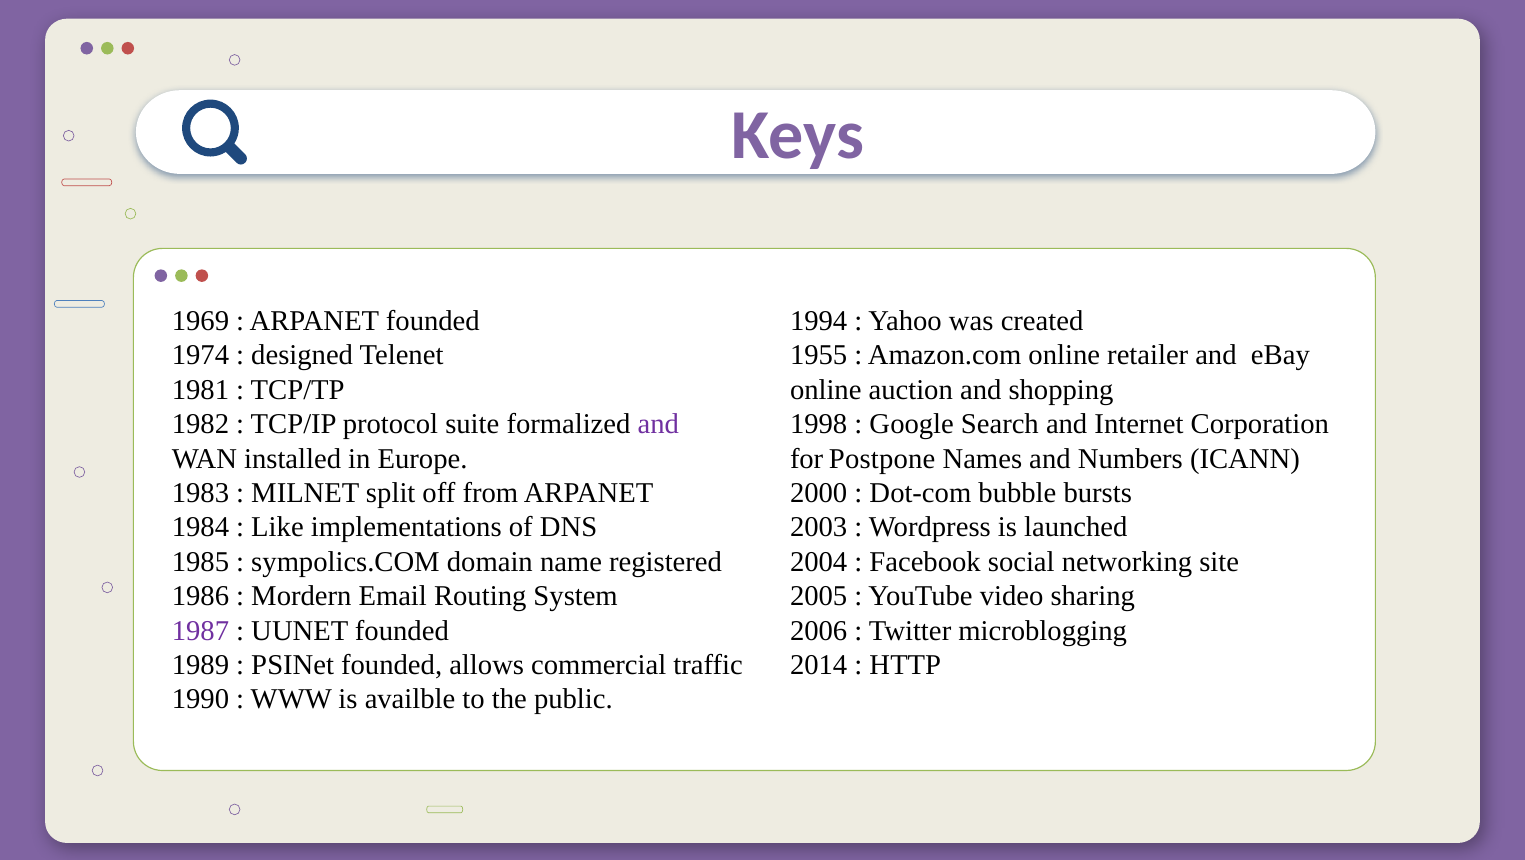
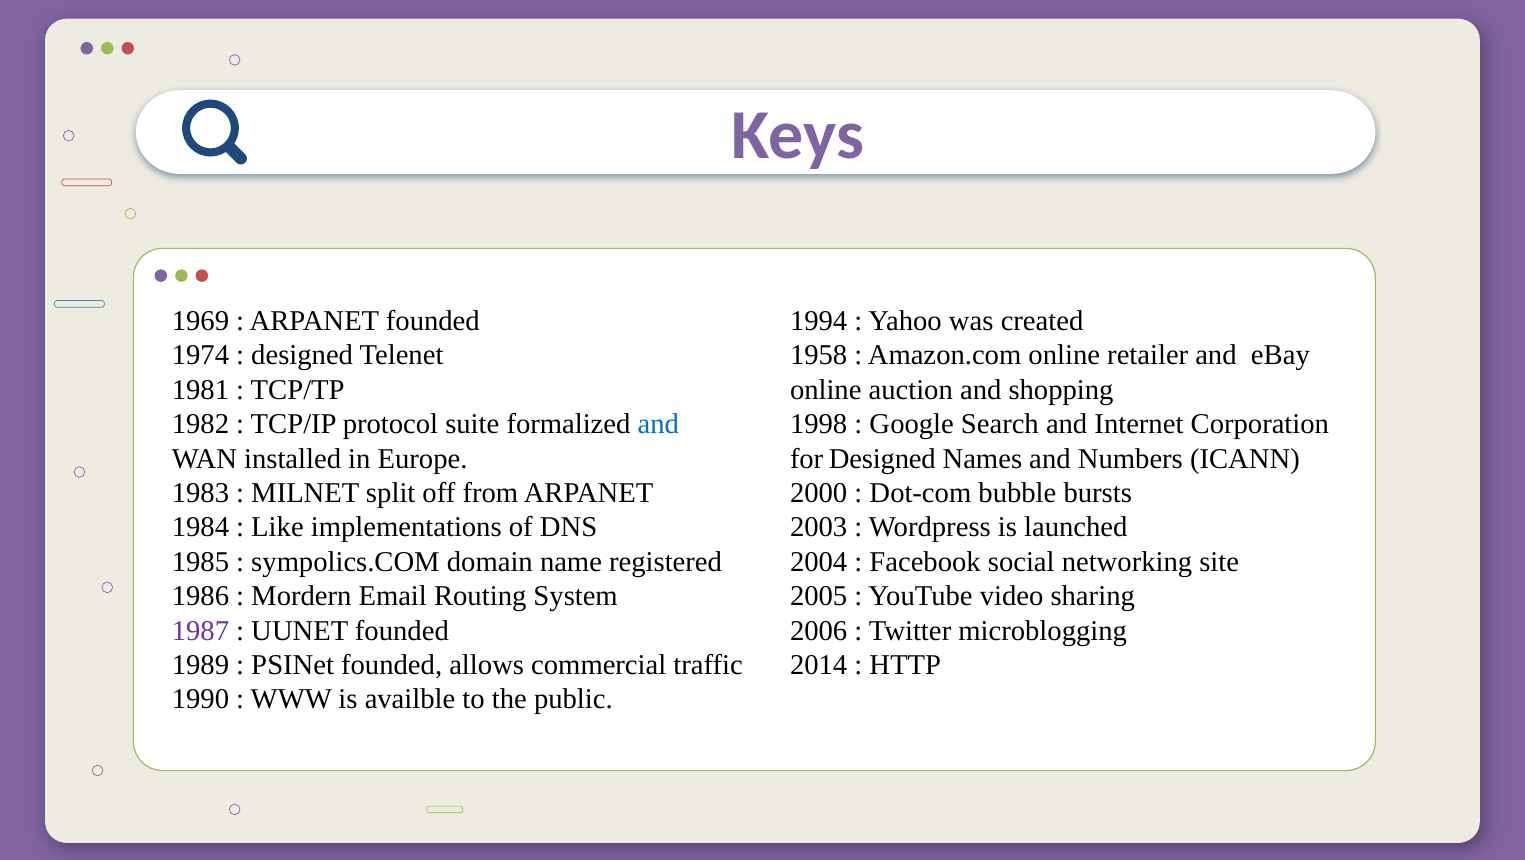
1955: 1955 -> 1958
and at (658, 424) colour: purple -> blue
for Postpone: Postpone -> Designed
